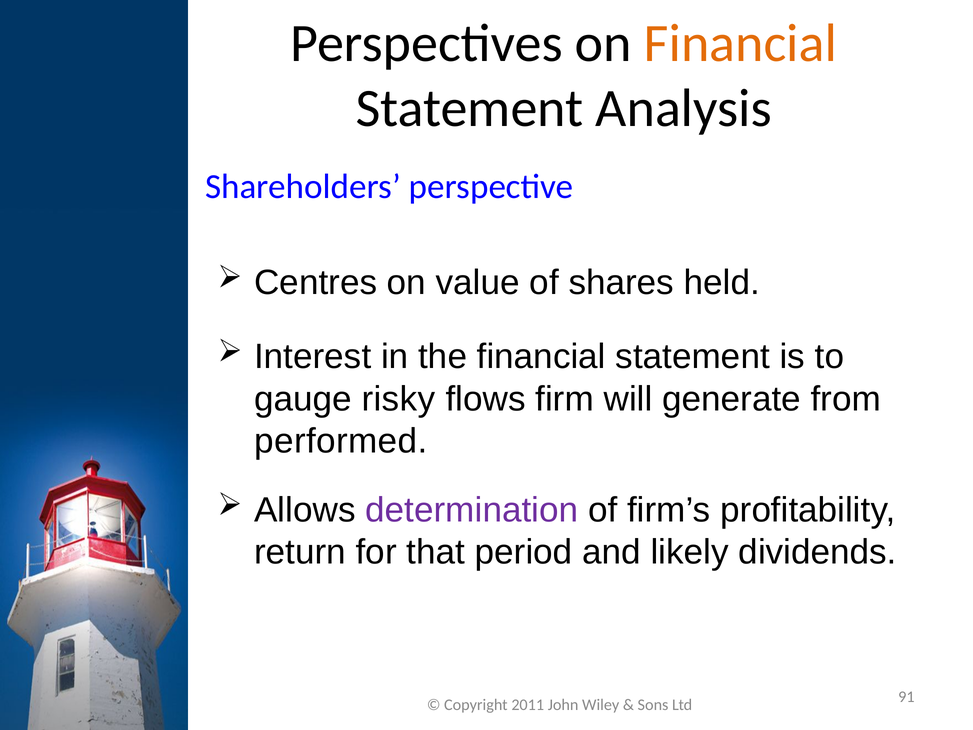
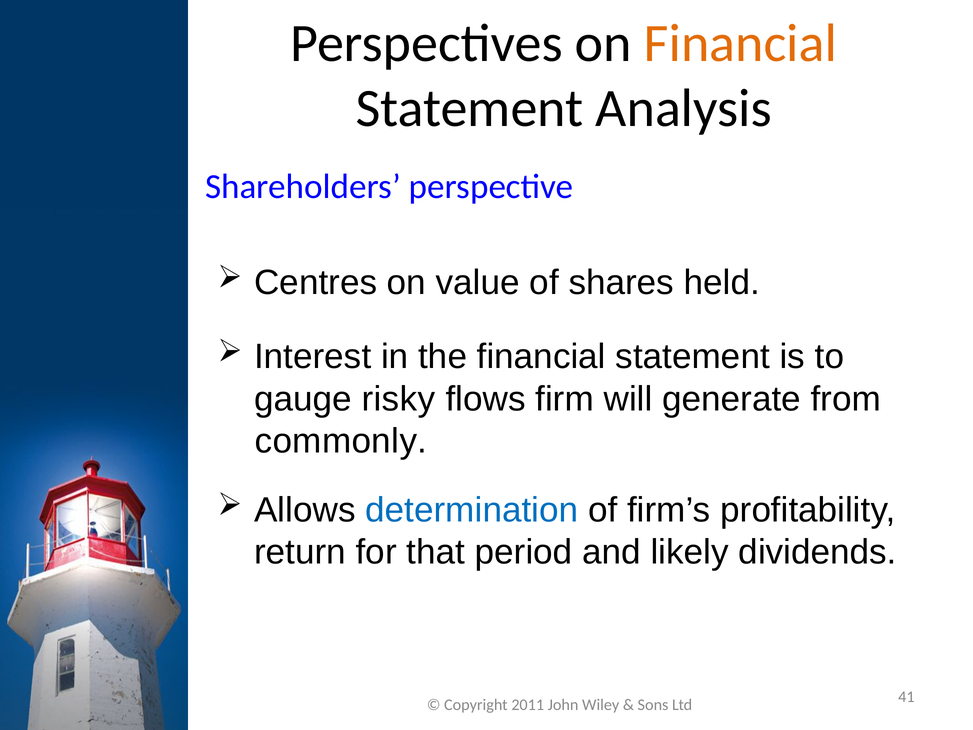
performed: performed -> commonly
determination colour: purple -> blue
91: 91 -> 41
